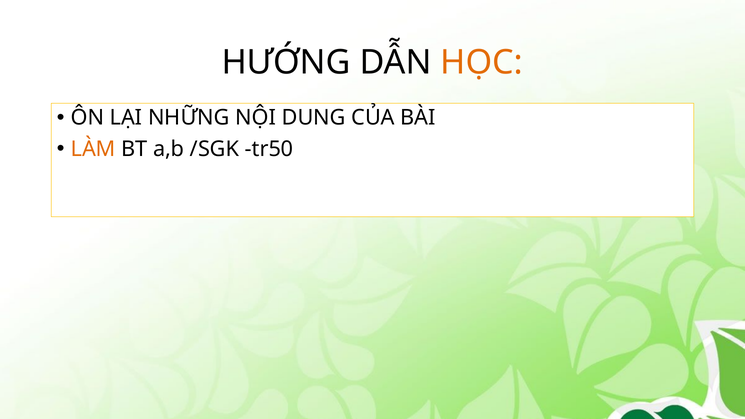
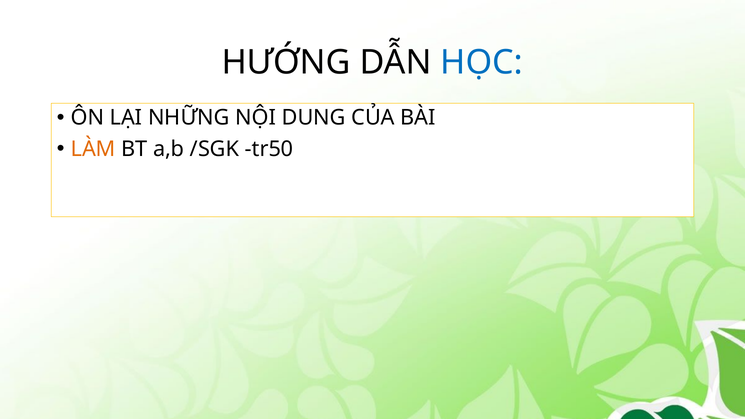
HỌC colour: orange -> blue
